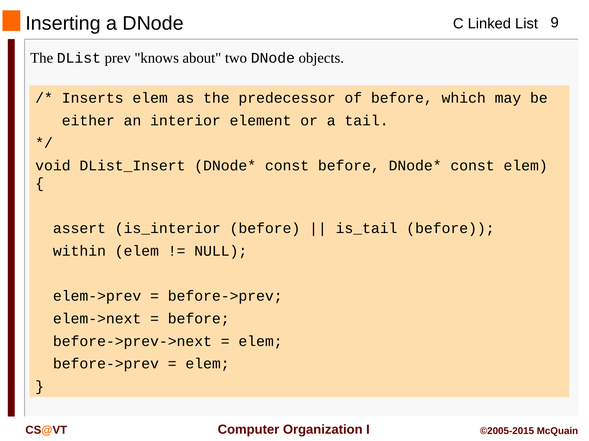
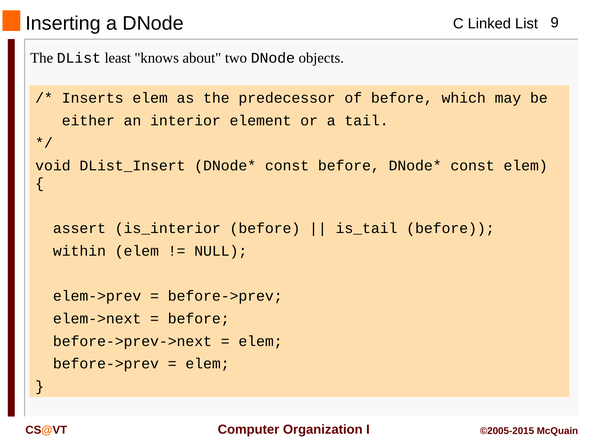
prev: prev -> least
